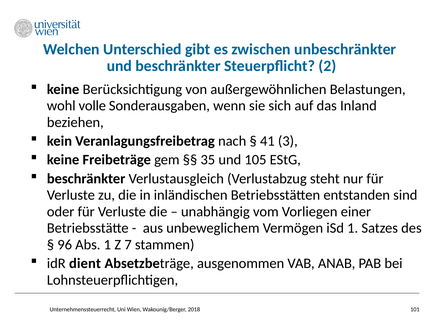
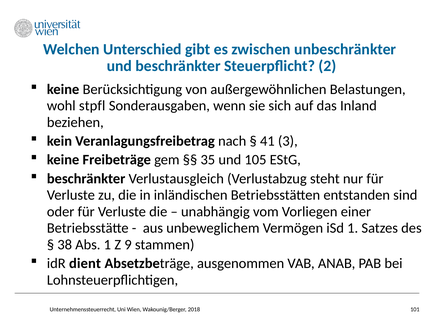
volle: volle -> stpfl
96: 96 -> 38
7: 7 -> 9
